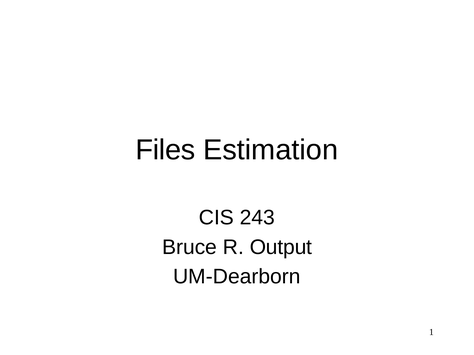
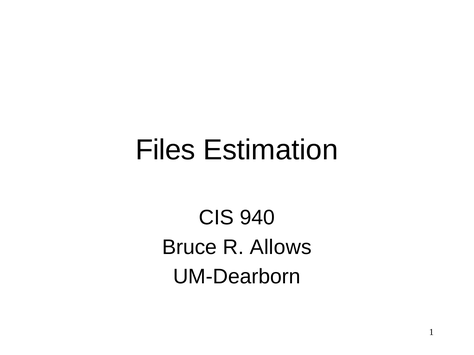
243: 243 -> 940
Output: Output -> Allows
